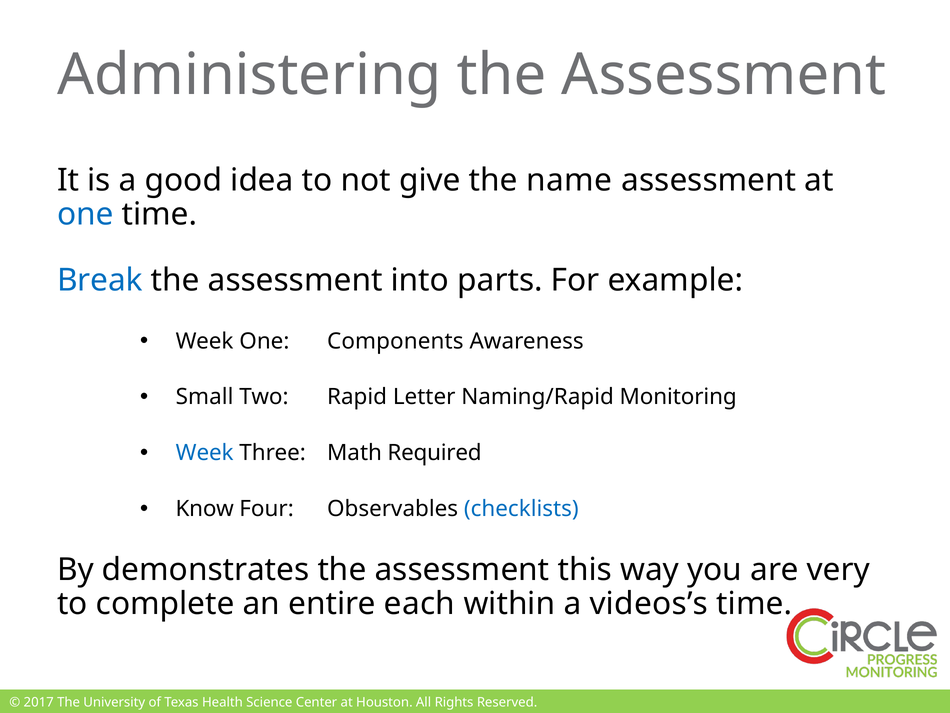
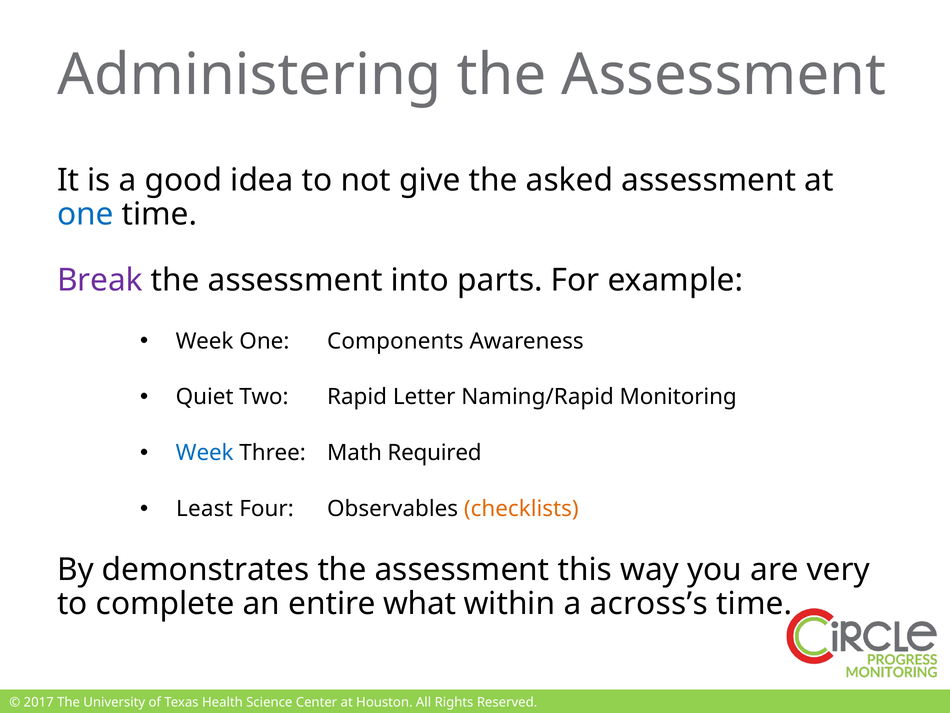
name: name -> asked
Break colour: blue -> purple
Small: Small -> Quiet
Know: Know -> Least
checklists colour: blue -> orange
each: each -> what
videos’s: videos’s -> across’s
